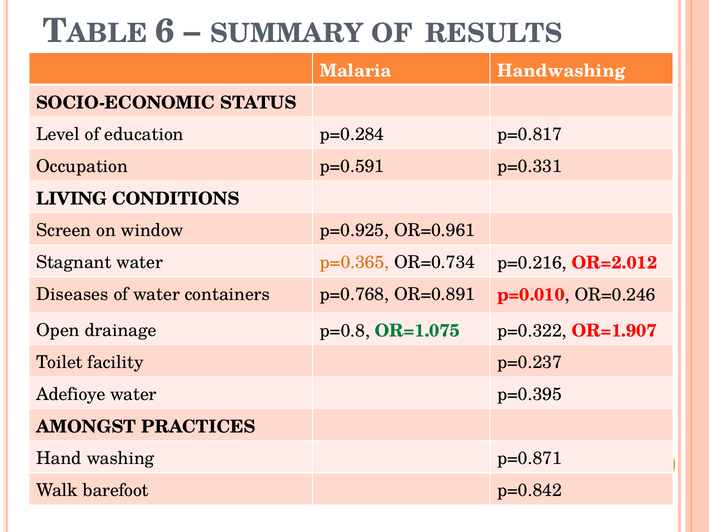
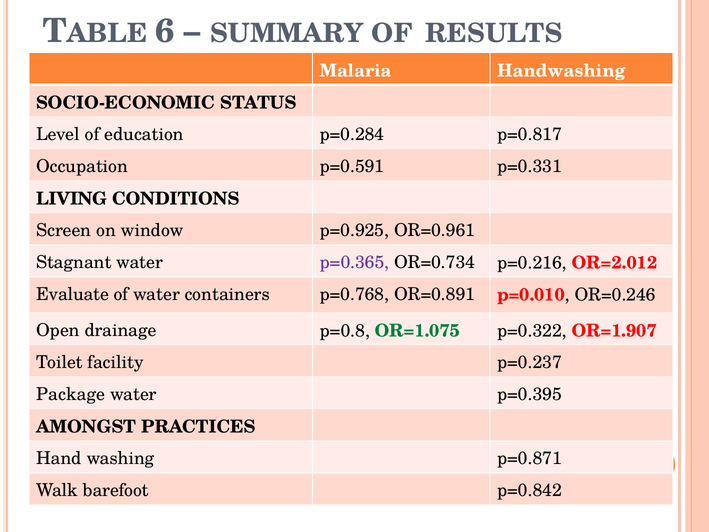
p=0.365 colour: orange -> purple
Diseases: Diseases -> Evaluate
Adefioye: Adefioye -> Package
